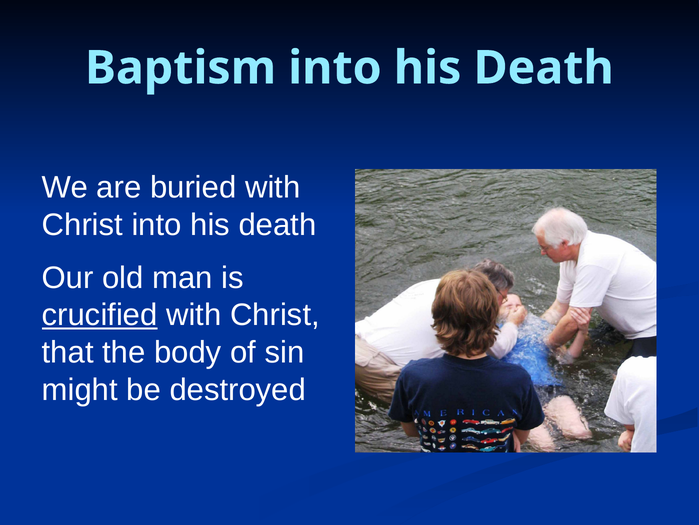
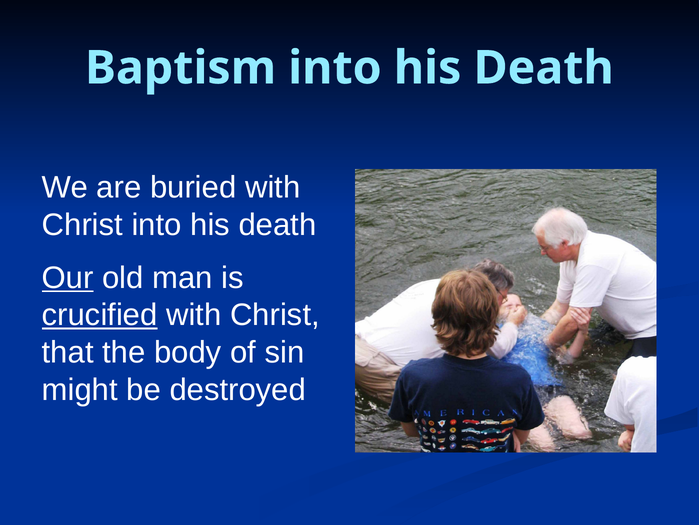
Our underline: none -> present
